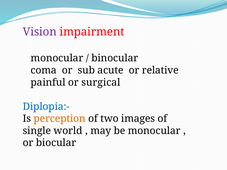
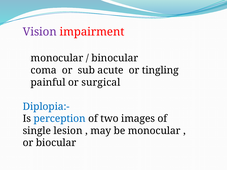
relative: relative -> tingling
perception colour: orange -> blue
world: world -> lesion
